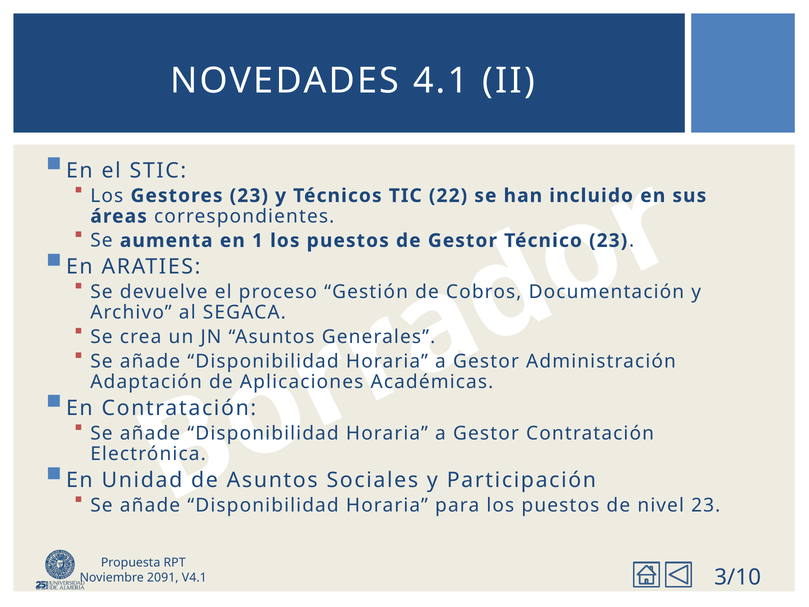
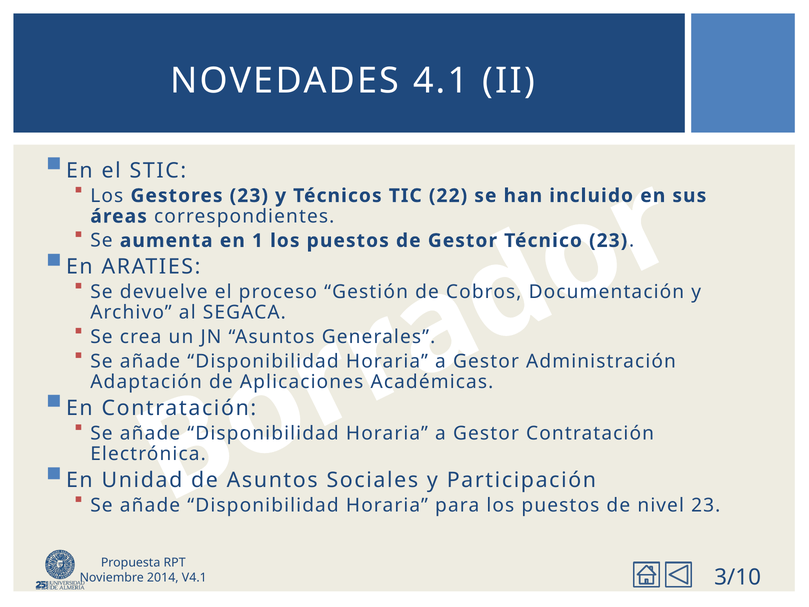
2091: 2091 -> 2014
